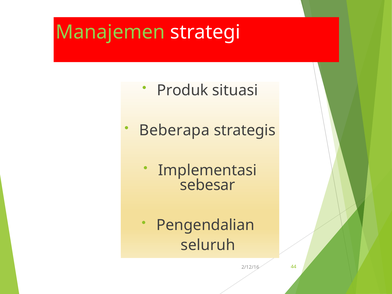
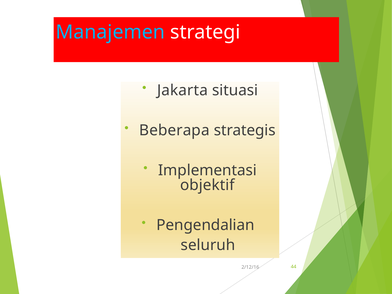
Manajemen colour: light green -> light blue
Produk: Produk -> Jakarta
sebesar: sebesar -> objektif
